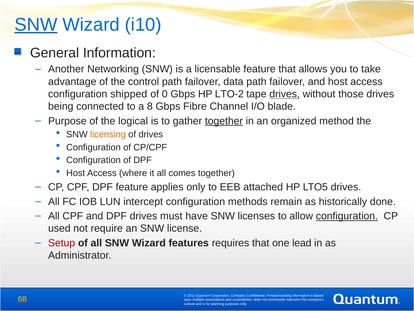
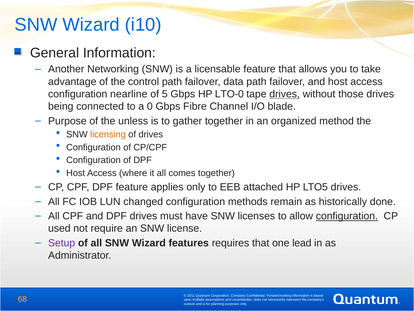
SNW at (36, 25) underline: present -> none
shipped: shipped -> nearline
0: 0 -> 5
LTO-2: LTO-2 -> LTO-0
8: 8 -> 0
logical: logical -> unless
together at (224, 121) underline: present -> none
intercept: intercept -> changed
Setup colour: red -> purple
